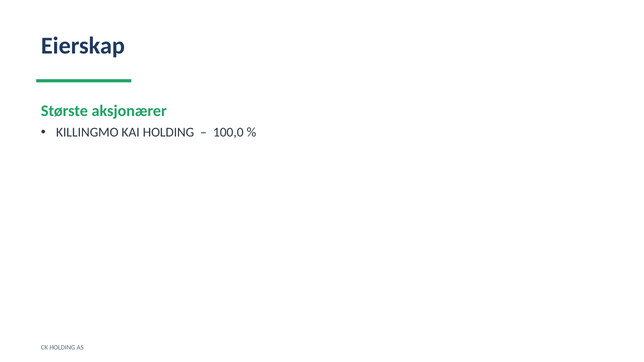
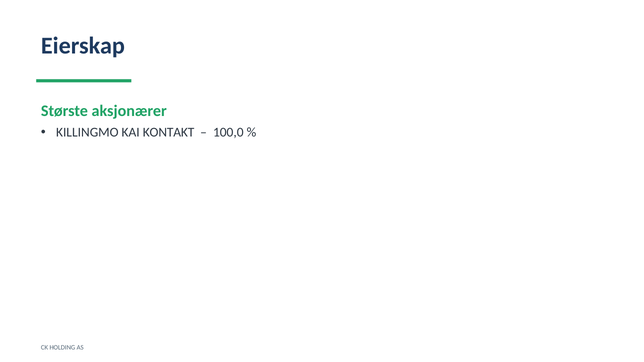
KAI HOLDING: HOLDING -> KONTAKT
